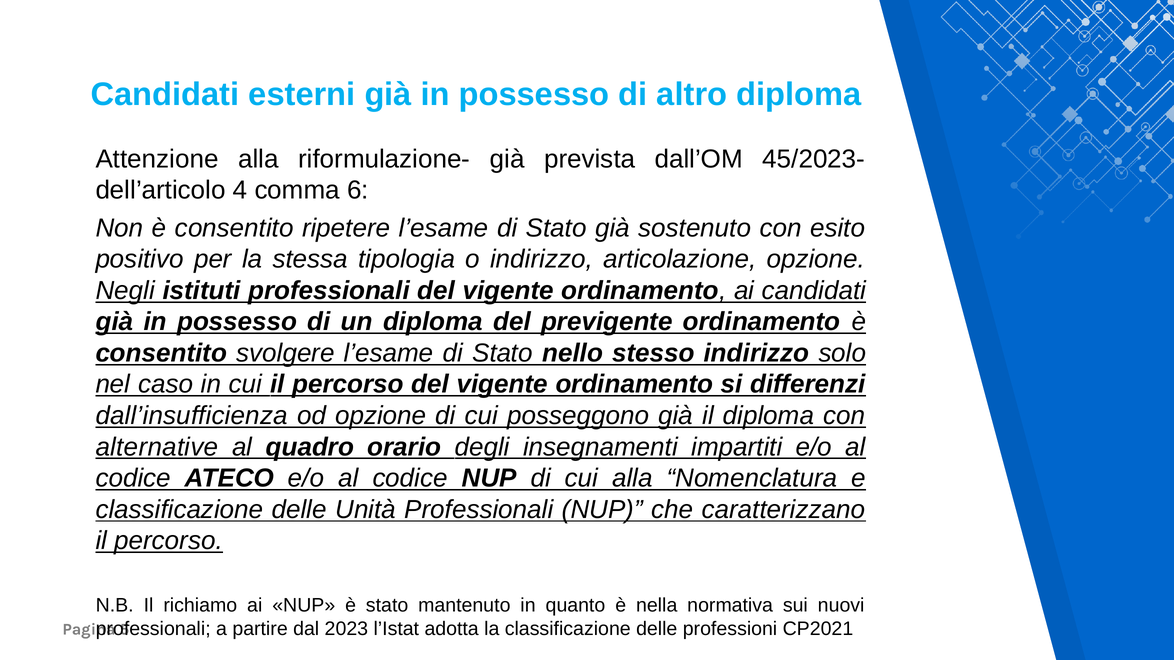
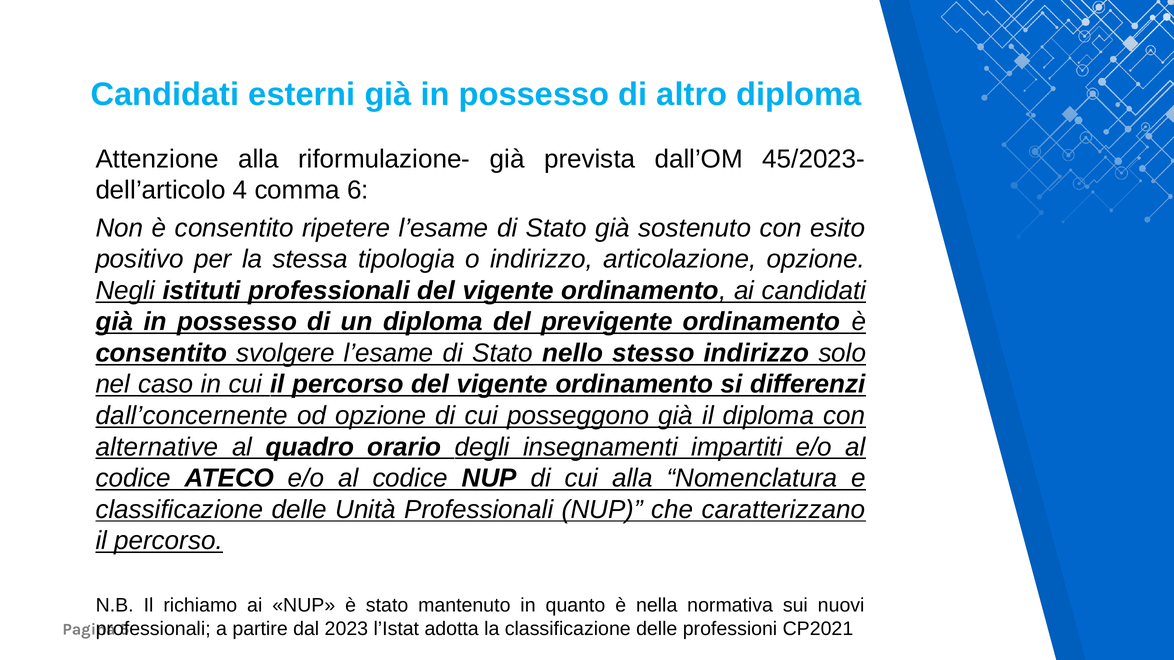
dall’insufficienza: dall’insufficienza -> dall’concernente
